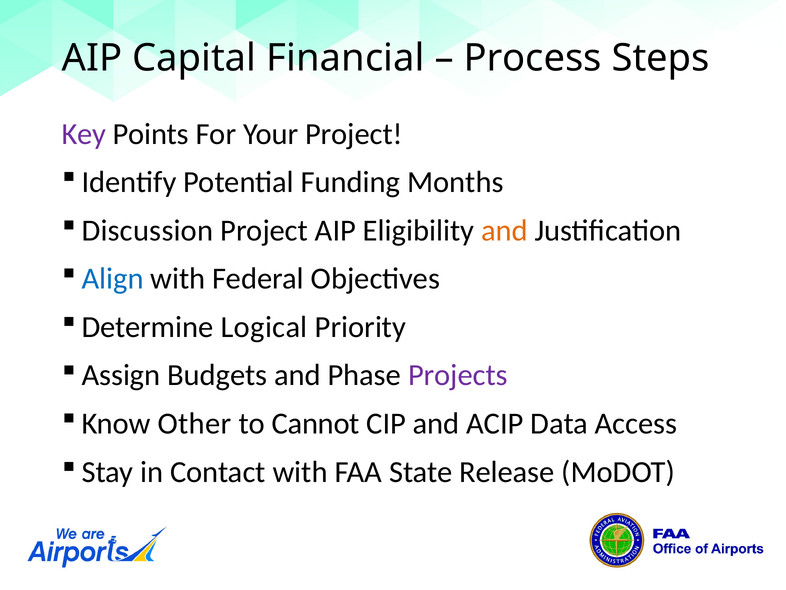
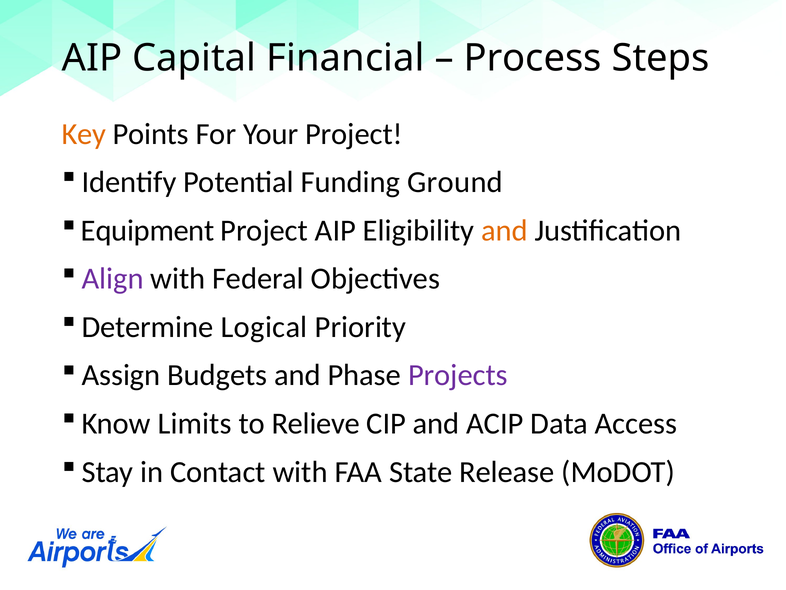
Key colour: purple -> orange
Months: Months -> Ground
Discussion: Discussion -> Equipment
Align colour: blue -> purple
Other: Other -> Limits
Cannot: Cannot -> Relieve
